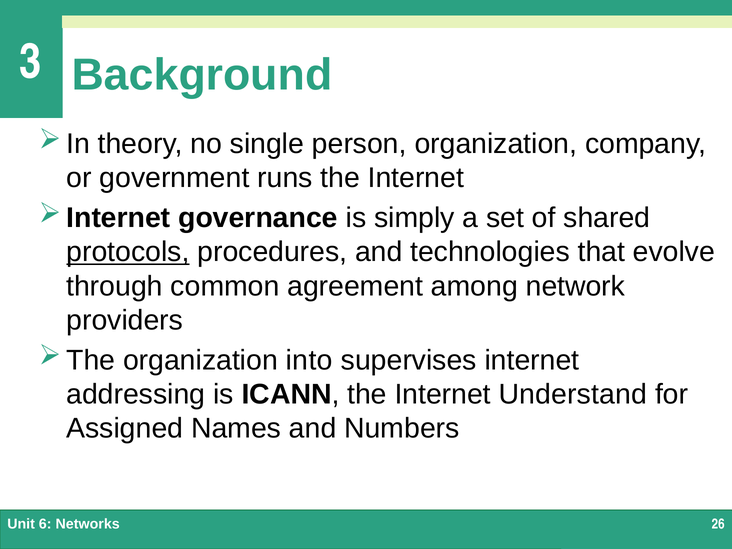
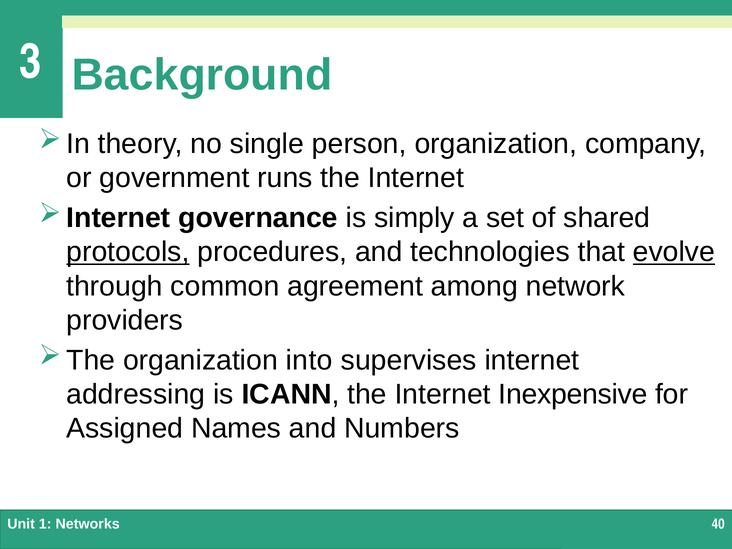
evolve underline: none -> present
Understand: Understand -> Inexpensive
6: 6 -> 1
26: 26 -> 40
